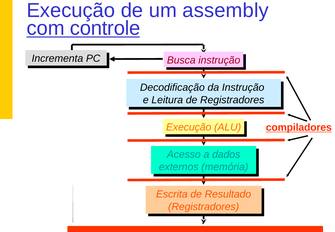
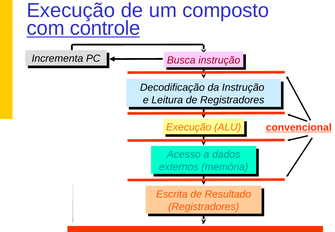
assembly: assembly -> composto
compiladores: compiladores -> convencional
